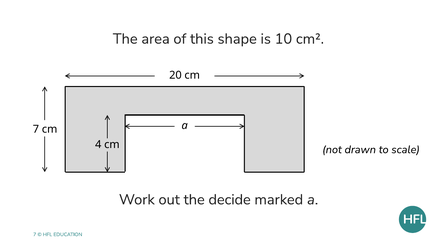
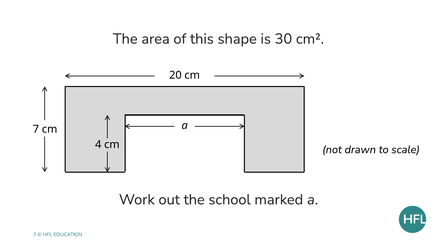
10: 10 -> 30
decide: decide -> school
